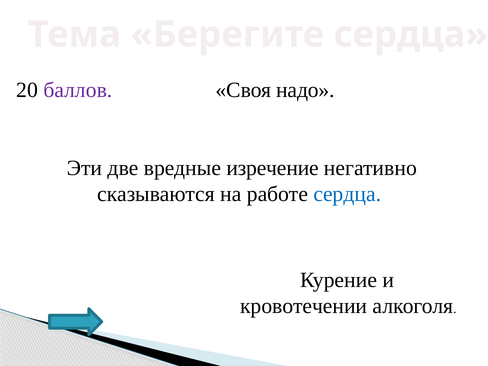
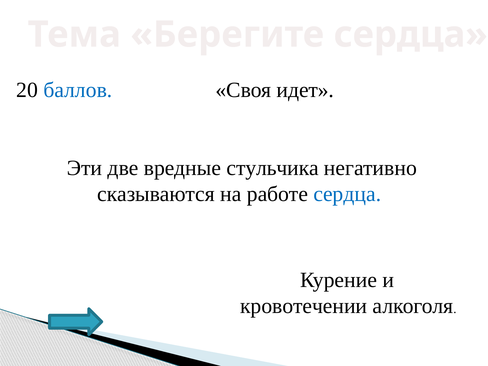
баллов colour: purple -> blue
надо: надо -> идет
изречение: изречение -> стульчика
